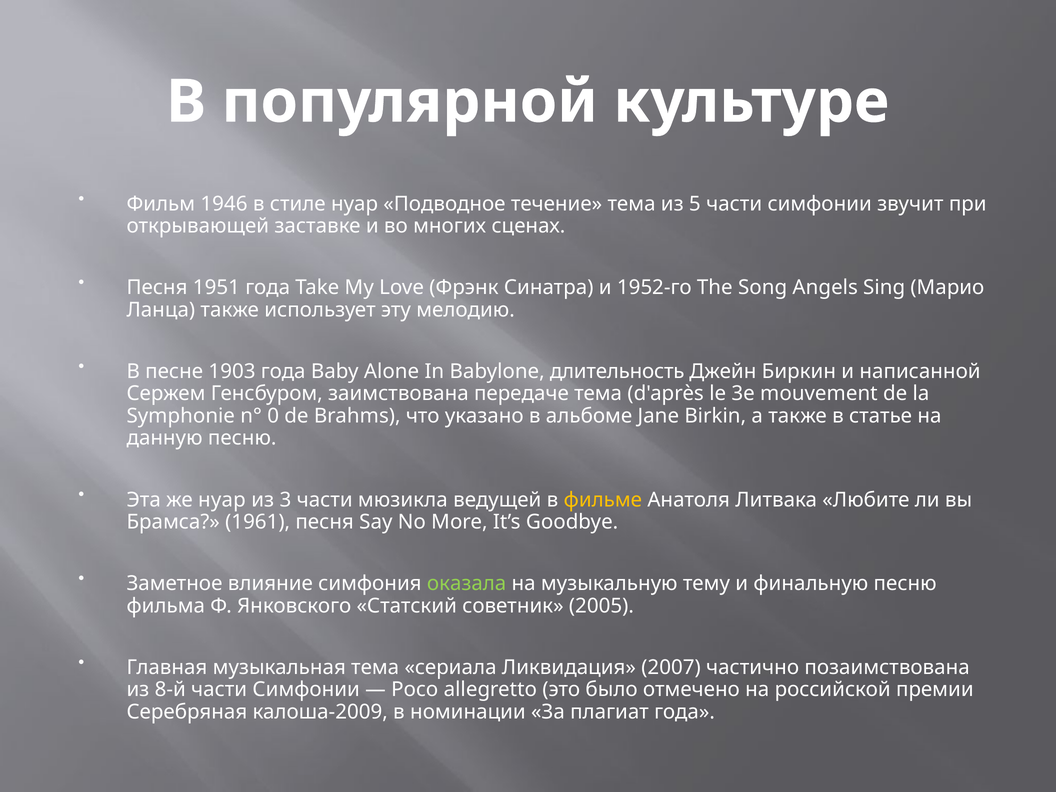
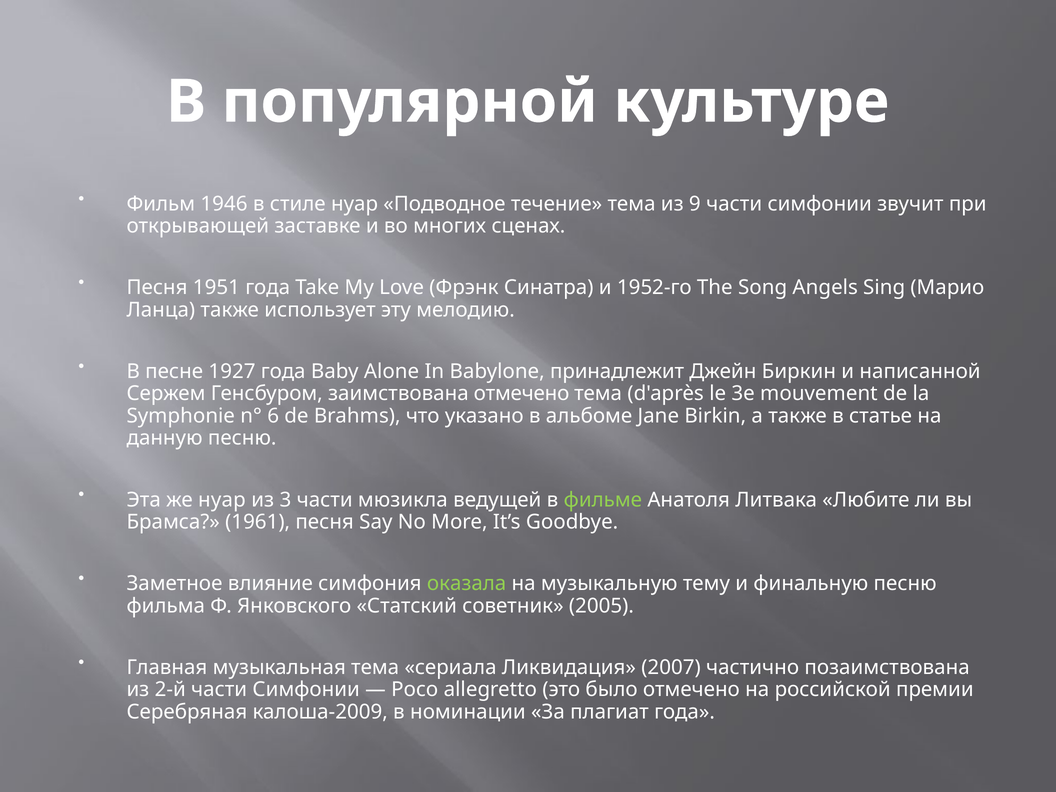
5: 5 -> 9
1903: 1903 -> 1927
длительность: длительность -> принадлежит
заимствована передаче: передаче -> отмечено
0: 0 -> 6
фильме colour: yellow -> light green
8-й: 8-й -> 2-й
